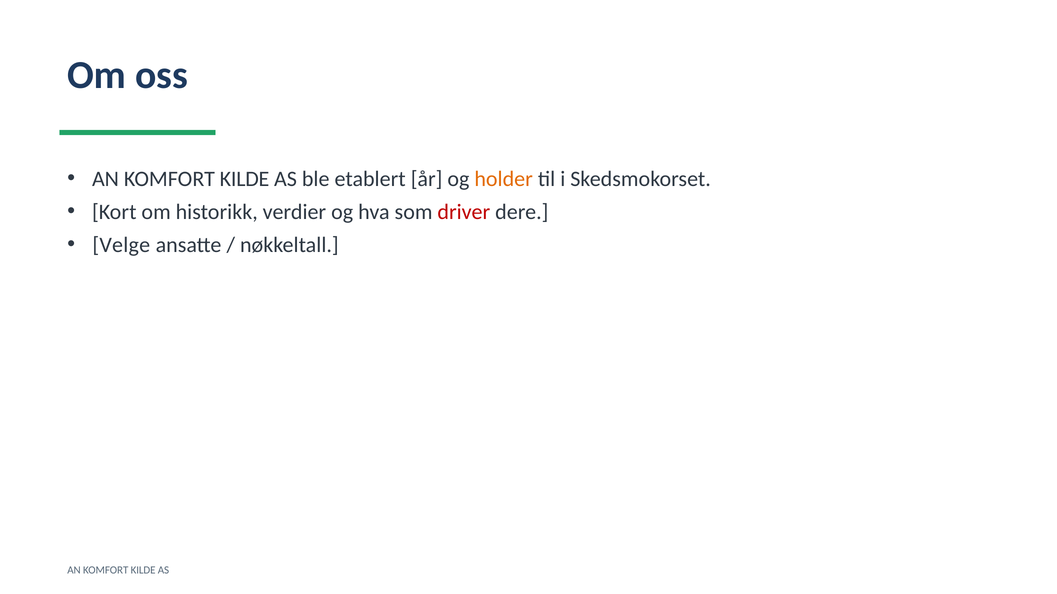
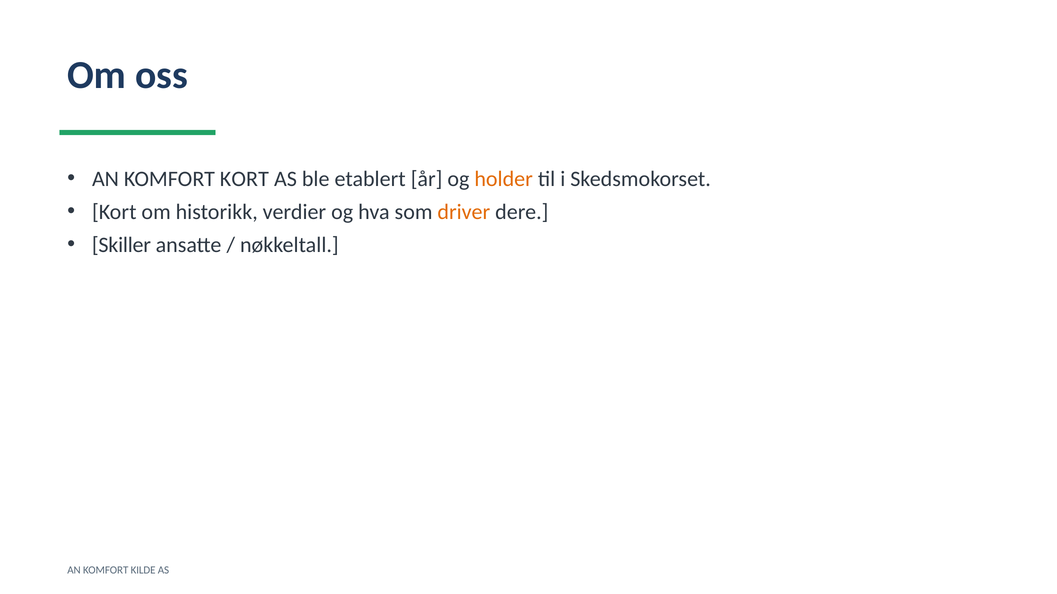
KILDE at (245, 179): KILDE -> KORT
driver colour: red -> orange
Velge: Velge -> Skiller
